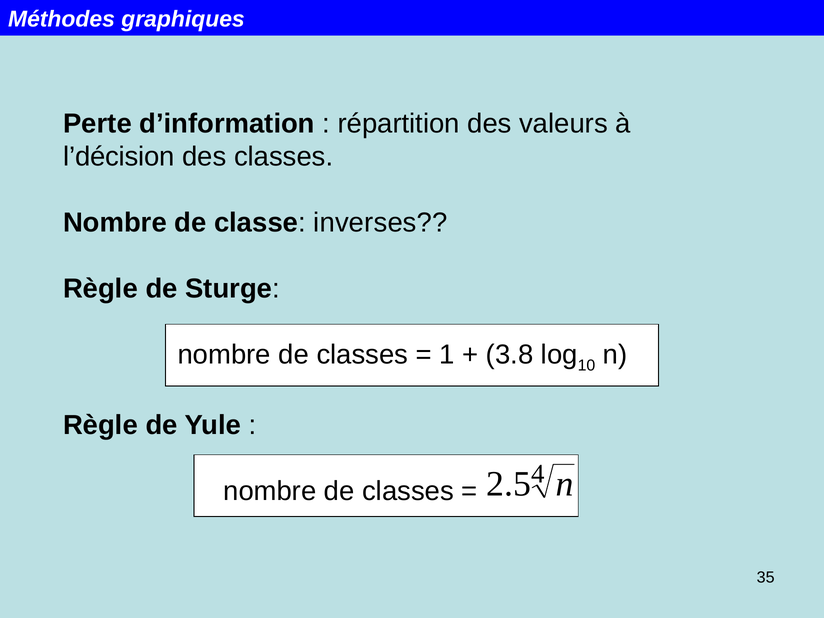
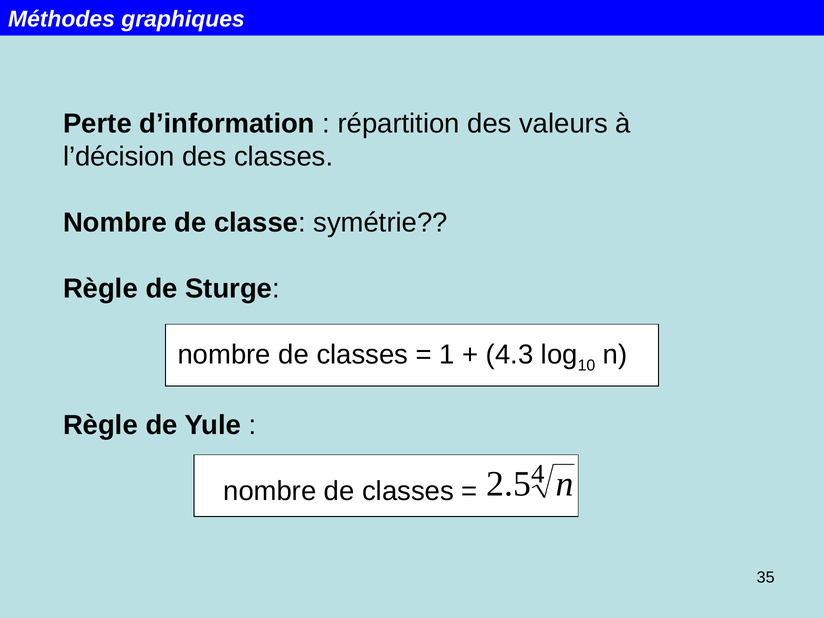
inverses: inverses -> symétrie
3.8: 3.8 -> 4.3
